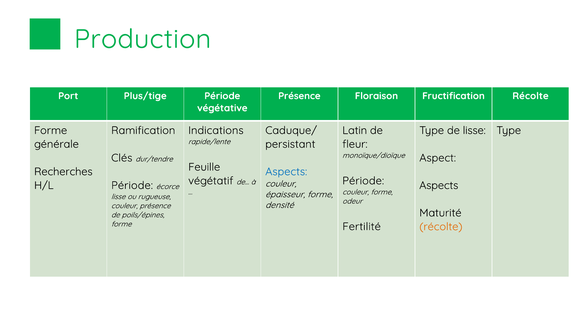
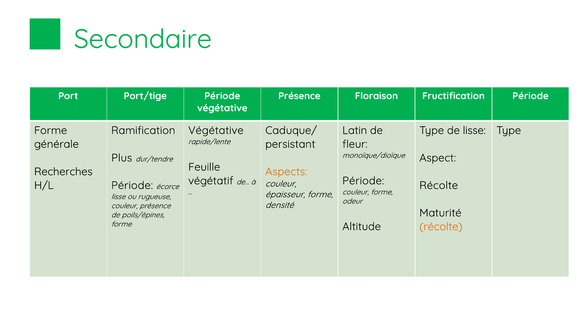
Production: Production -> Secondaire
Plus/tige: Plus/tige -> Port/tige
Fructification Récolte: Récolte -> Période
Indications at (216, 131): Indications -> Végétative
Clés: Clés -> Plus
Aspects at (286, 172) colour: blue -> orange
Aspects at (439, 186): Aspects -> Récolte
Fertilité: Fertilité -> Altitude
